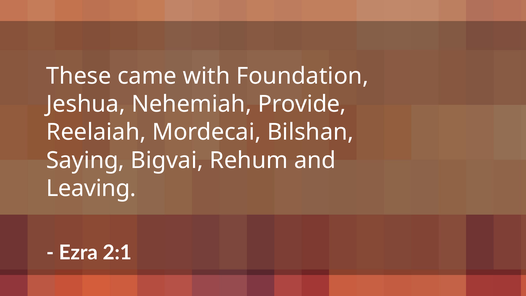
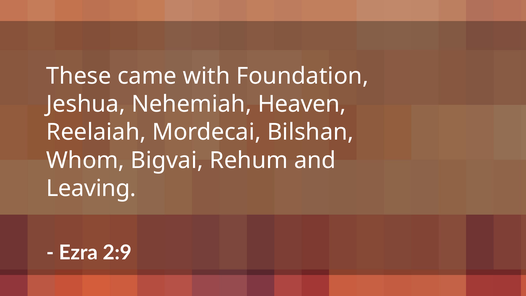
Provide: Provide -> Heaven
Saying: Saying -> Whom
2:1: 2:1 -> 2:9
